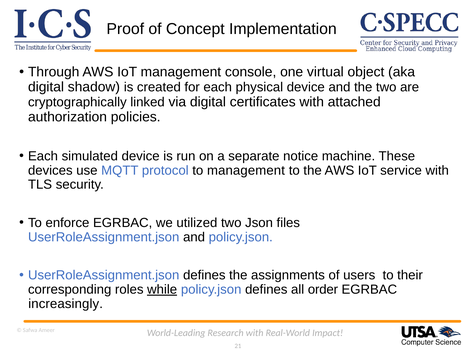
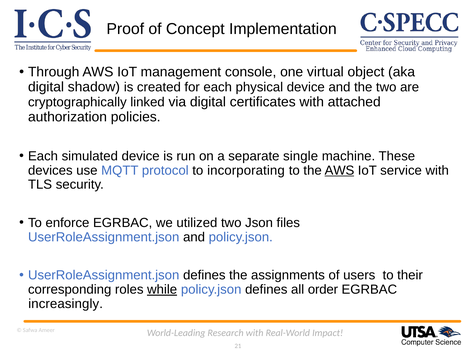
notice: notice -> single
to management: management -> incorporating
AWS at (339, 170) underline: none -> present
